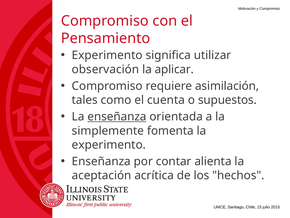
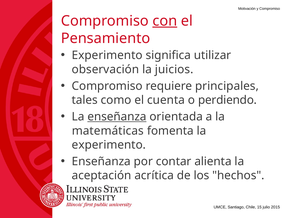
con underline: none -> present
aplicar: aplicar -> juicios
asimilación: asimilación -> principales
supuestos: supuestos -> perdiendo
simplemente: simplemente -> matemáticas
